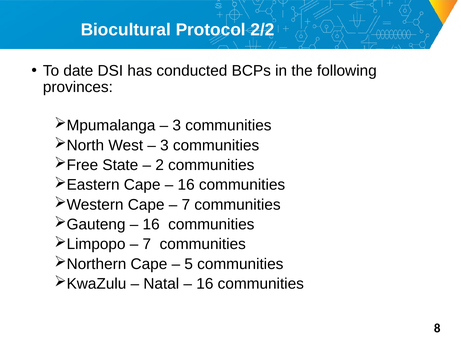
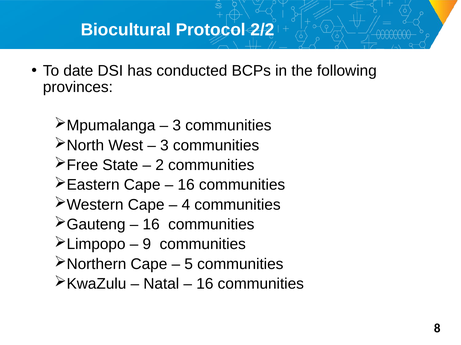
7 at (186, 205): 7 -> 4
7 at (147, 244): 7 -> 9
